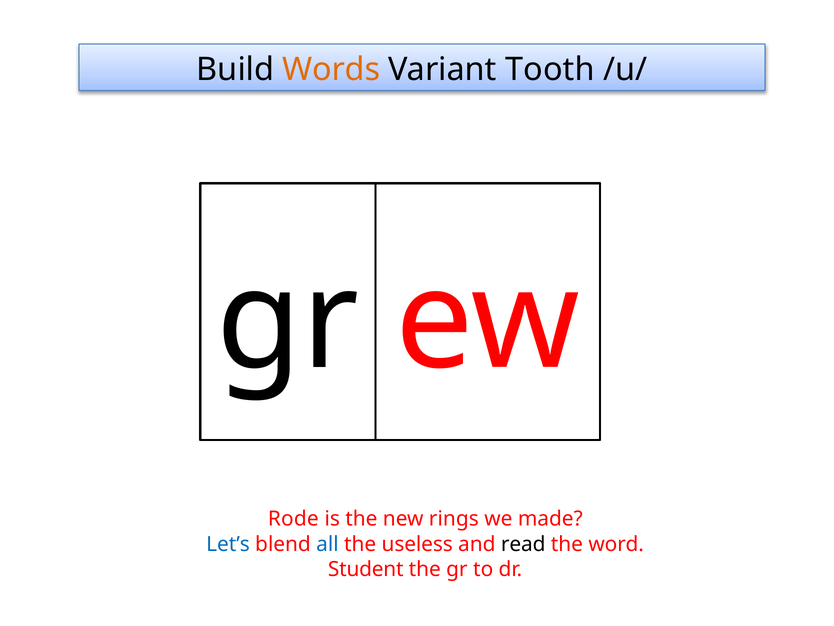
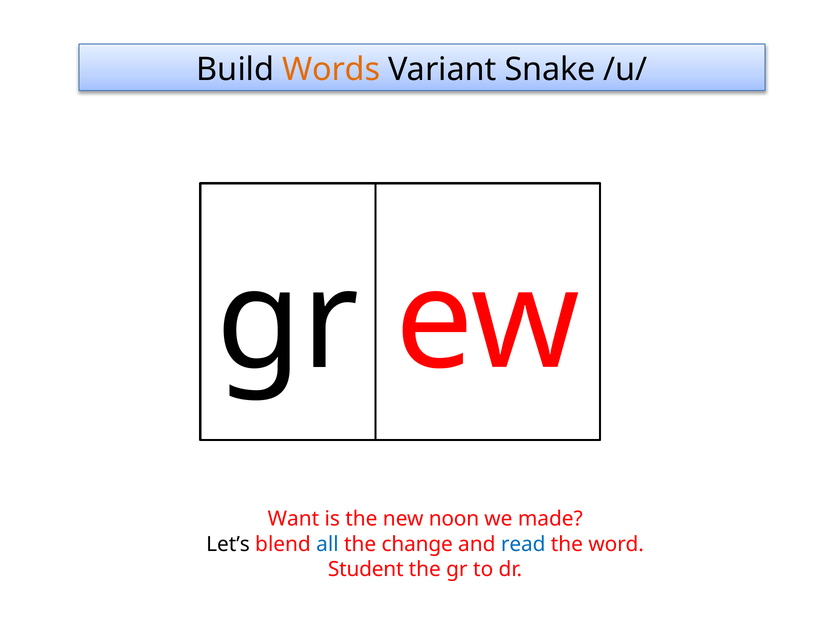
Tooth: Tooth -> Snake
Rode: Rode -> Want
rings: rings -> noon
Let’s colour: blue -> black
useless: useless -> change
read colour: black -> blue
